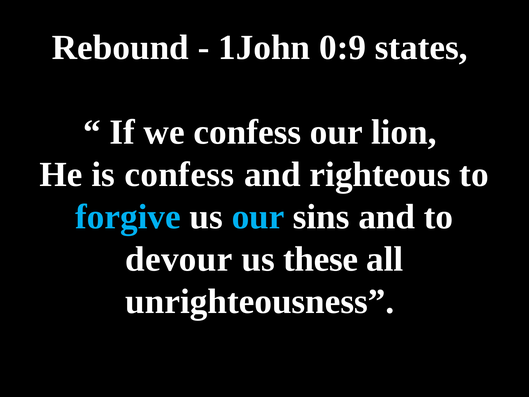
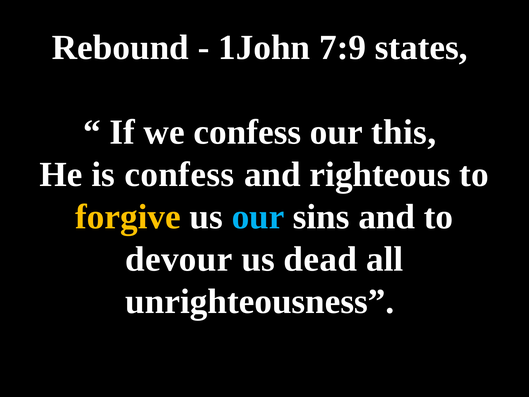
0:9: 0:9 -> 7:9
lion: lion -> this
forgive colour: light blue -> yellow
these: these -> dead
